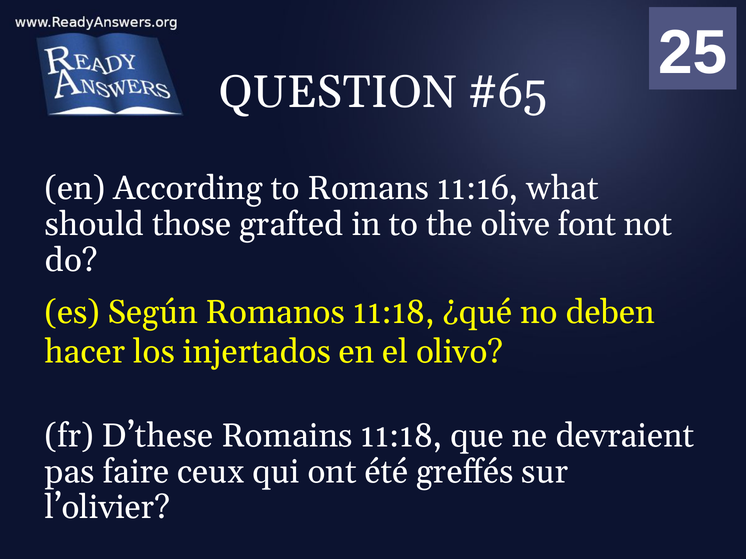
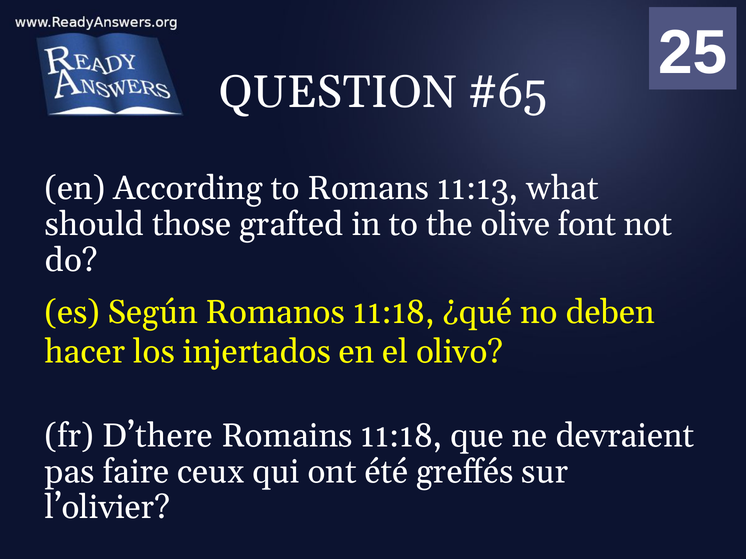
11:16: 11:16 -> 11:13
D’these: D’these -> D’there
